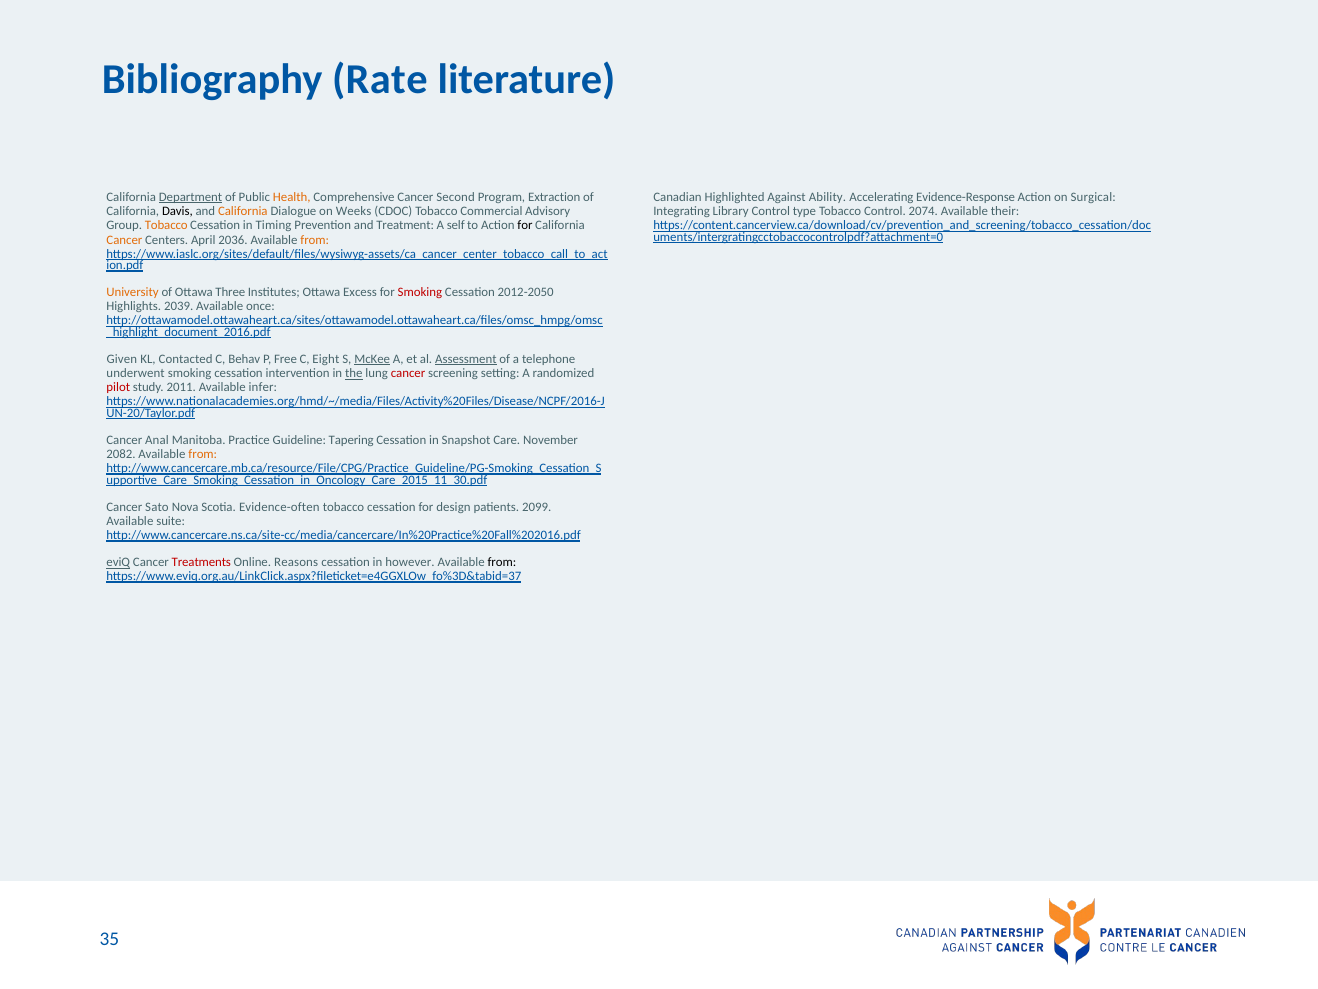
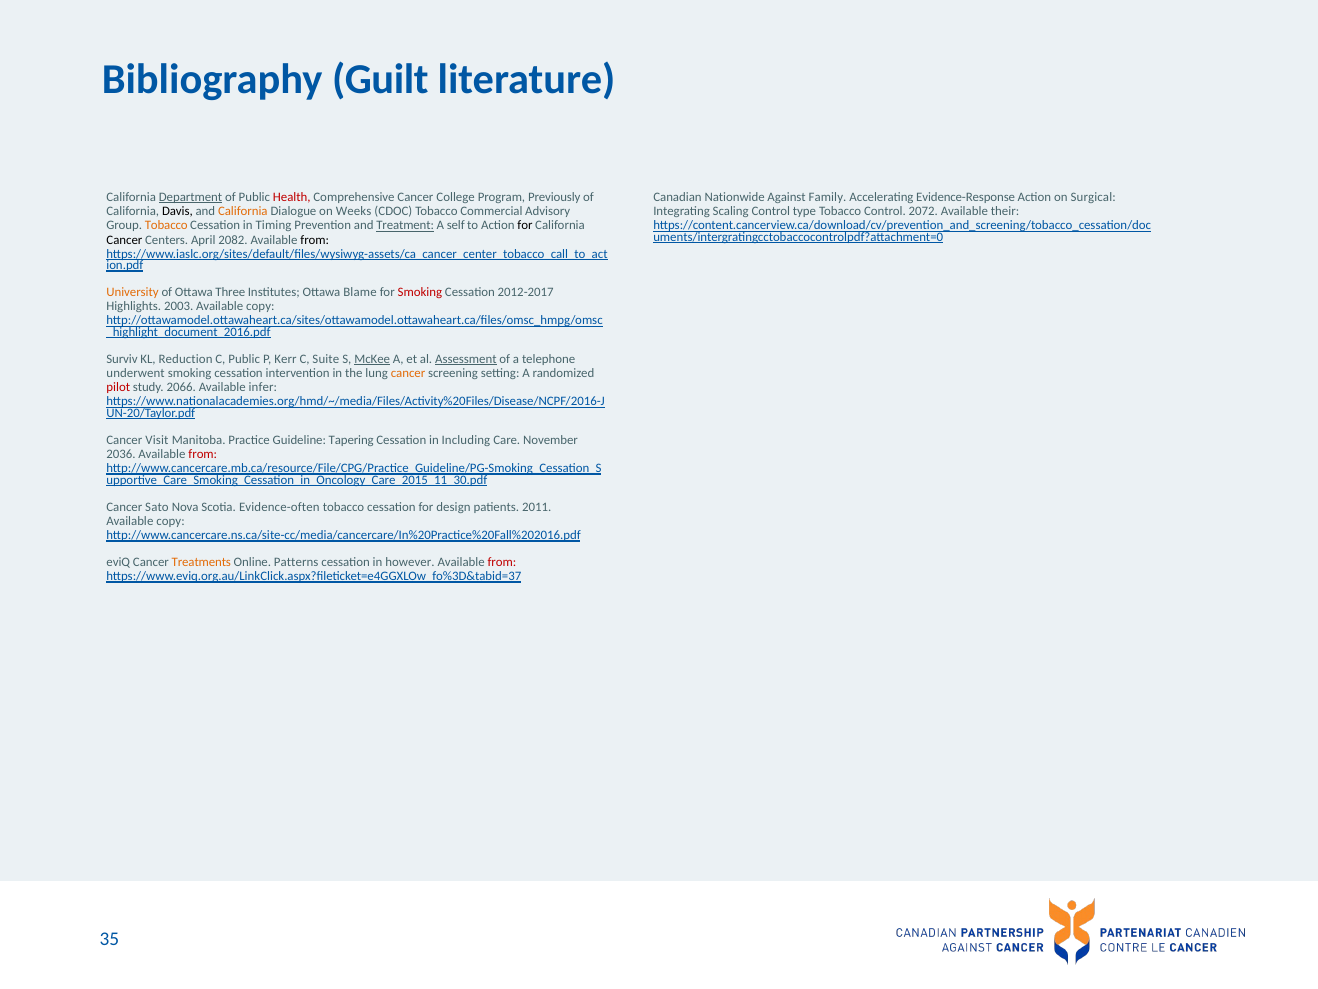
Rate: Rate -> Guilt
Health colour: orange -> red
Second: Second -> College
Extraction: Extraction -> Previously
Highlighted: Highlighted -> Nationwide
Ability: Ability -> Family
Library: Library -> Scaling
2074: 2074 -> 2072
Treatment underline: none -> present
Cancer at (124, 240) colour: orange -> black
2036: 2036 -> 2082
from at (315, 240) colour: orange -> black
Excess: Excess -> Blame
2012-2050: 2012-2050 -> 2012-2017
2039: 2039 -> 2003
once at (260, 306): once -> copy
Given: Given -> Surviv
Contacted: Contacted -> Reduction
C Behav: Behav -> Public
Free: Free -> Kerr
Eight: Eight -> Suite
the underline: present -> none
cancer at (408, 373) colour: red -> orange
2011: 2011 -> 2066
Anal: Anal -> Visit
Snapshot: Snapshot -> Including
2082: 2082 -> 2036
from at (203, 454) colour: orange -> red
2099: 2099 -> 2011
suite at (171, 521): suite -> copy
eviQ underline: present -> none
Treatments colour: red -> orange
Reasons: Reasons -> Patterns
from at (502, 562) colour: black -> red
